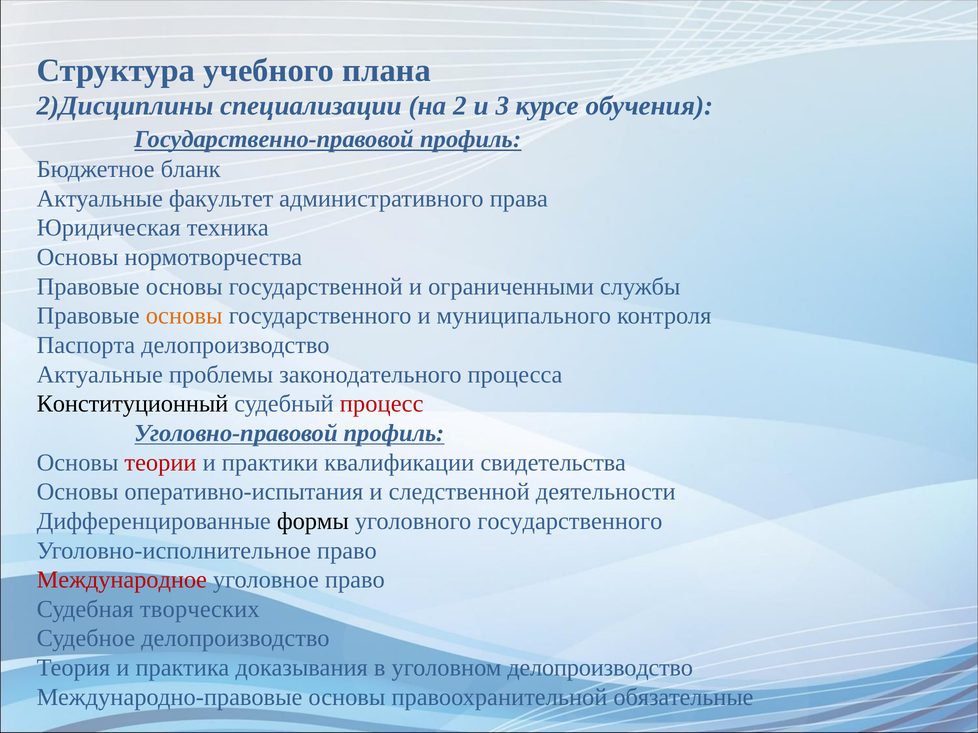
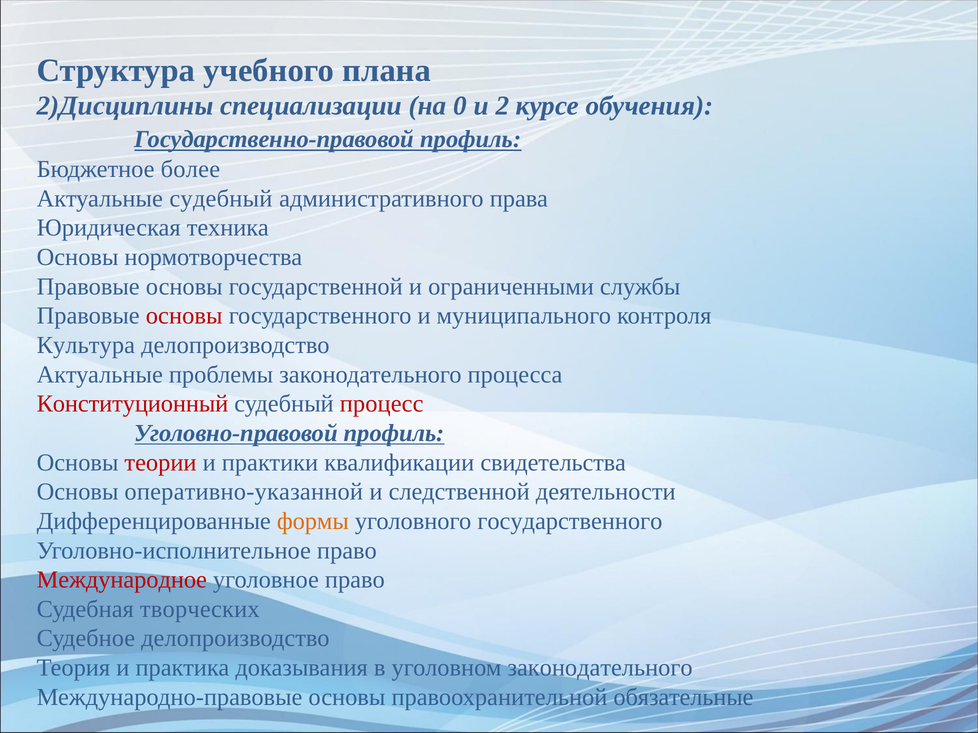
2: 2 -> 0
3: 3 -> 2
бланк: бланк -> более
Актуальные факультет: факультет -> судебный
основы at (184, 316) colour: orange -> red
Паспорта: Паспорта -> Культура
Конституционный colour: black -> red
оперативно-испытания: оперативно-испытания -> оперативно-указанной
формы colour: black -> orange
уголовном делопроизводство: делопроизводство -> законодательного
